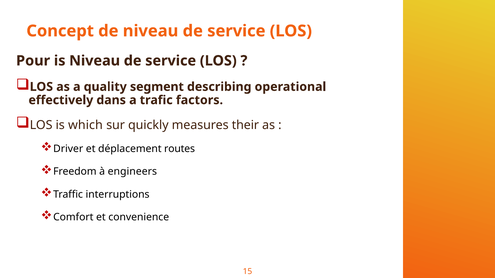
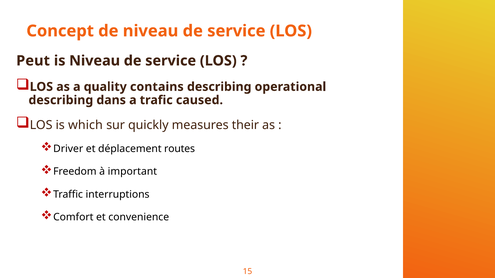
Pour: Pour -> Peut
segment: segment -> contains
effectively at (61, 100): effectively -> describing
factors: factors -> caused
engineers: engineers -> important
